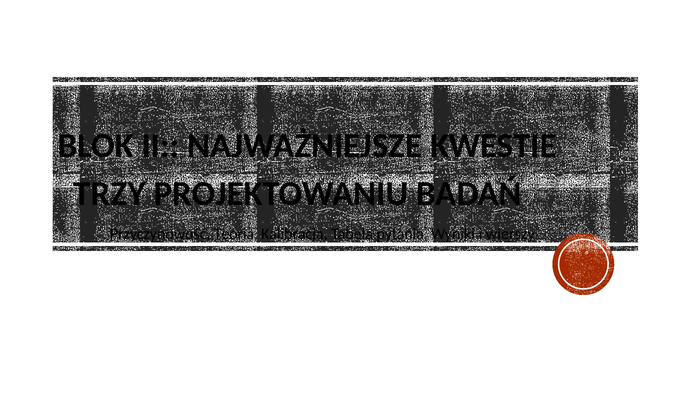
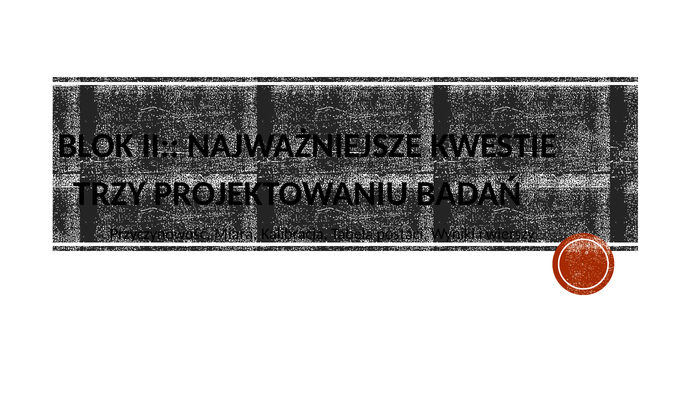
Teoria: Teoria -> Miarą
pytania: pytania -> postaci
